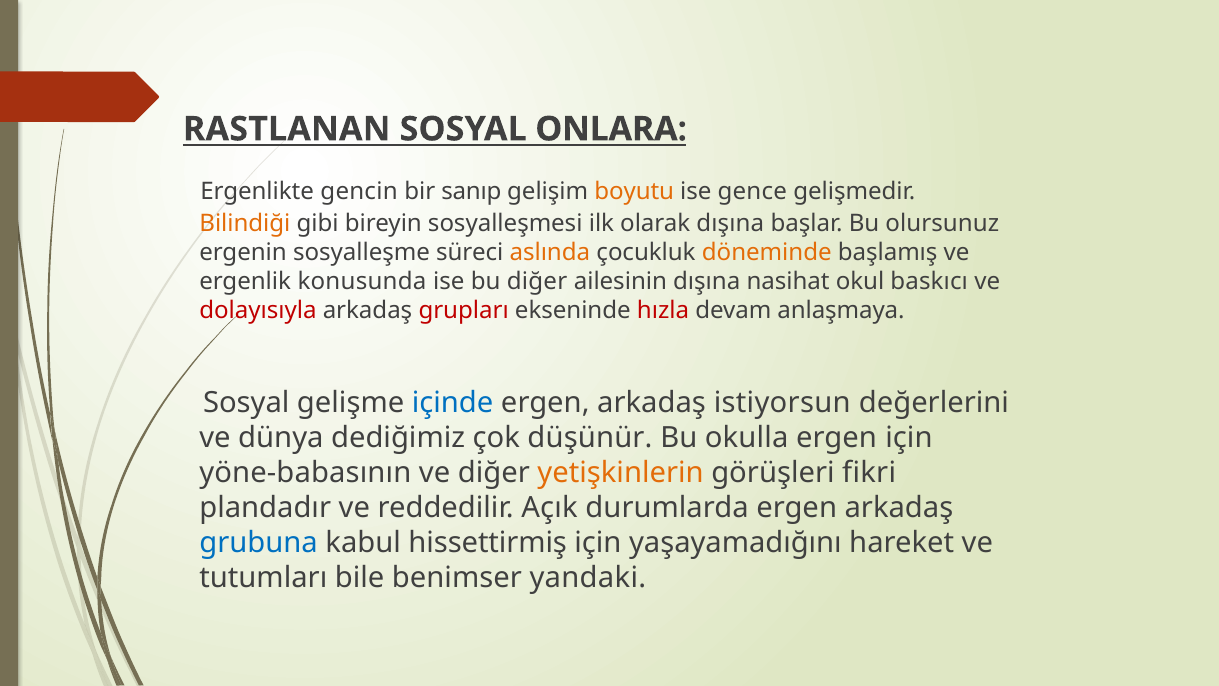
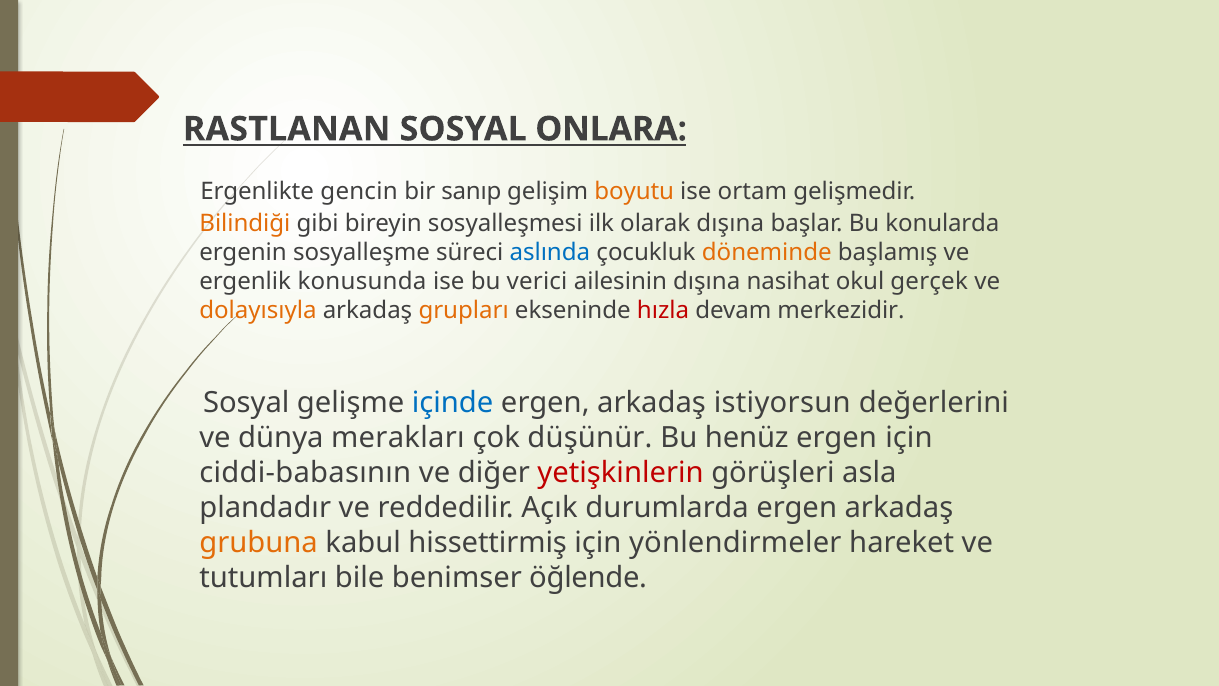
gence: gence -> ortam
olursunuz: olursunuz -> konularda
aslında colour: orange -> blue
bu diğer: diğer -> verici
baskıcı: baskıcı -> gerçek
dolayısıyla colour: red -> orange
grupları colour: red -> orange
anlaşmaya: anlaşmaya -> merkezidir
dediğimiz: dediğimiz -> merakları
okulla: okulla -> henüz
yöne-babasının: yöne-babasının -> ciddi-babasının
yetişkinlerin colour: orange -> red
fikri: fikri -> asla
grubuna colour: blue -> orange
yaşayamadığını: yaşayamadığını -> yönlendirmeler
yandaki: yandaki -> öğlende
